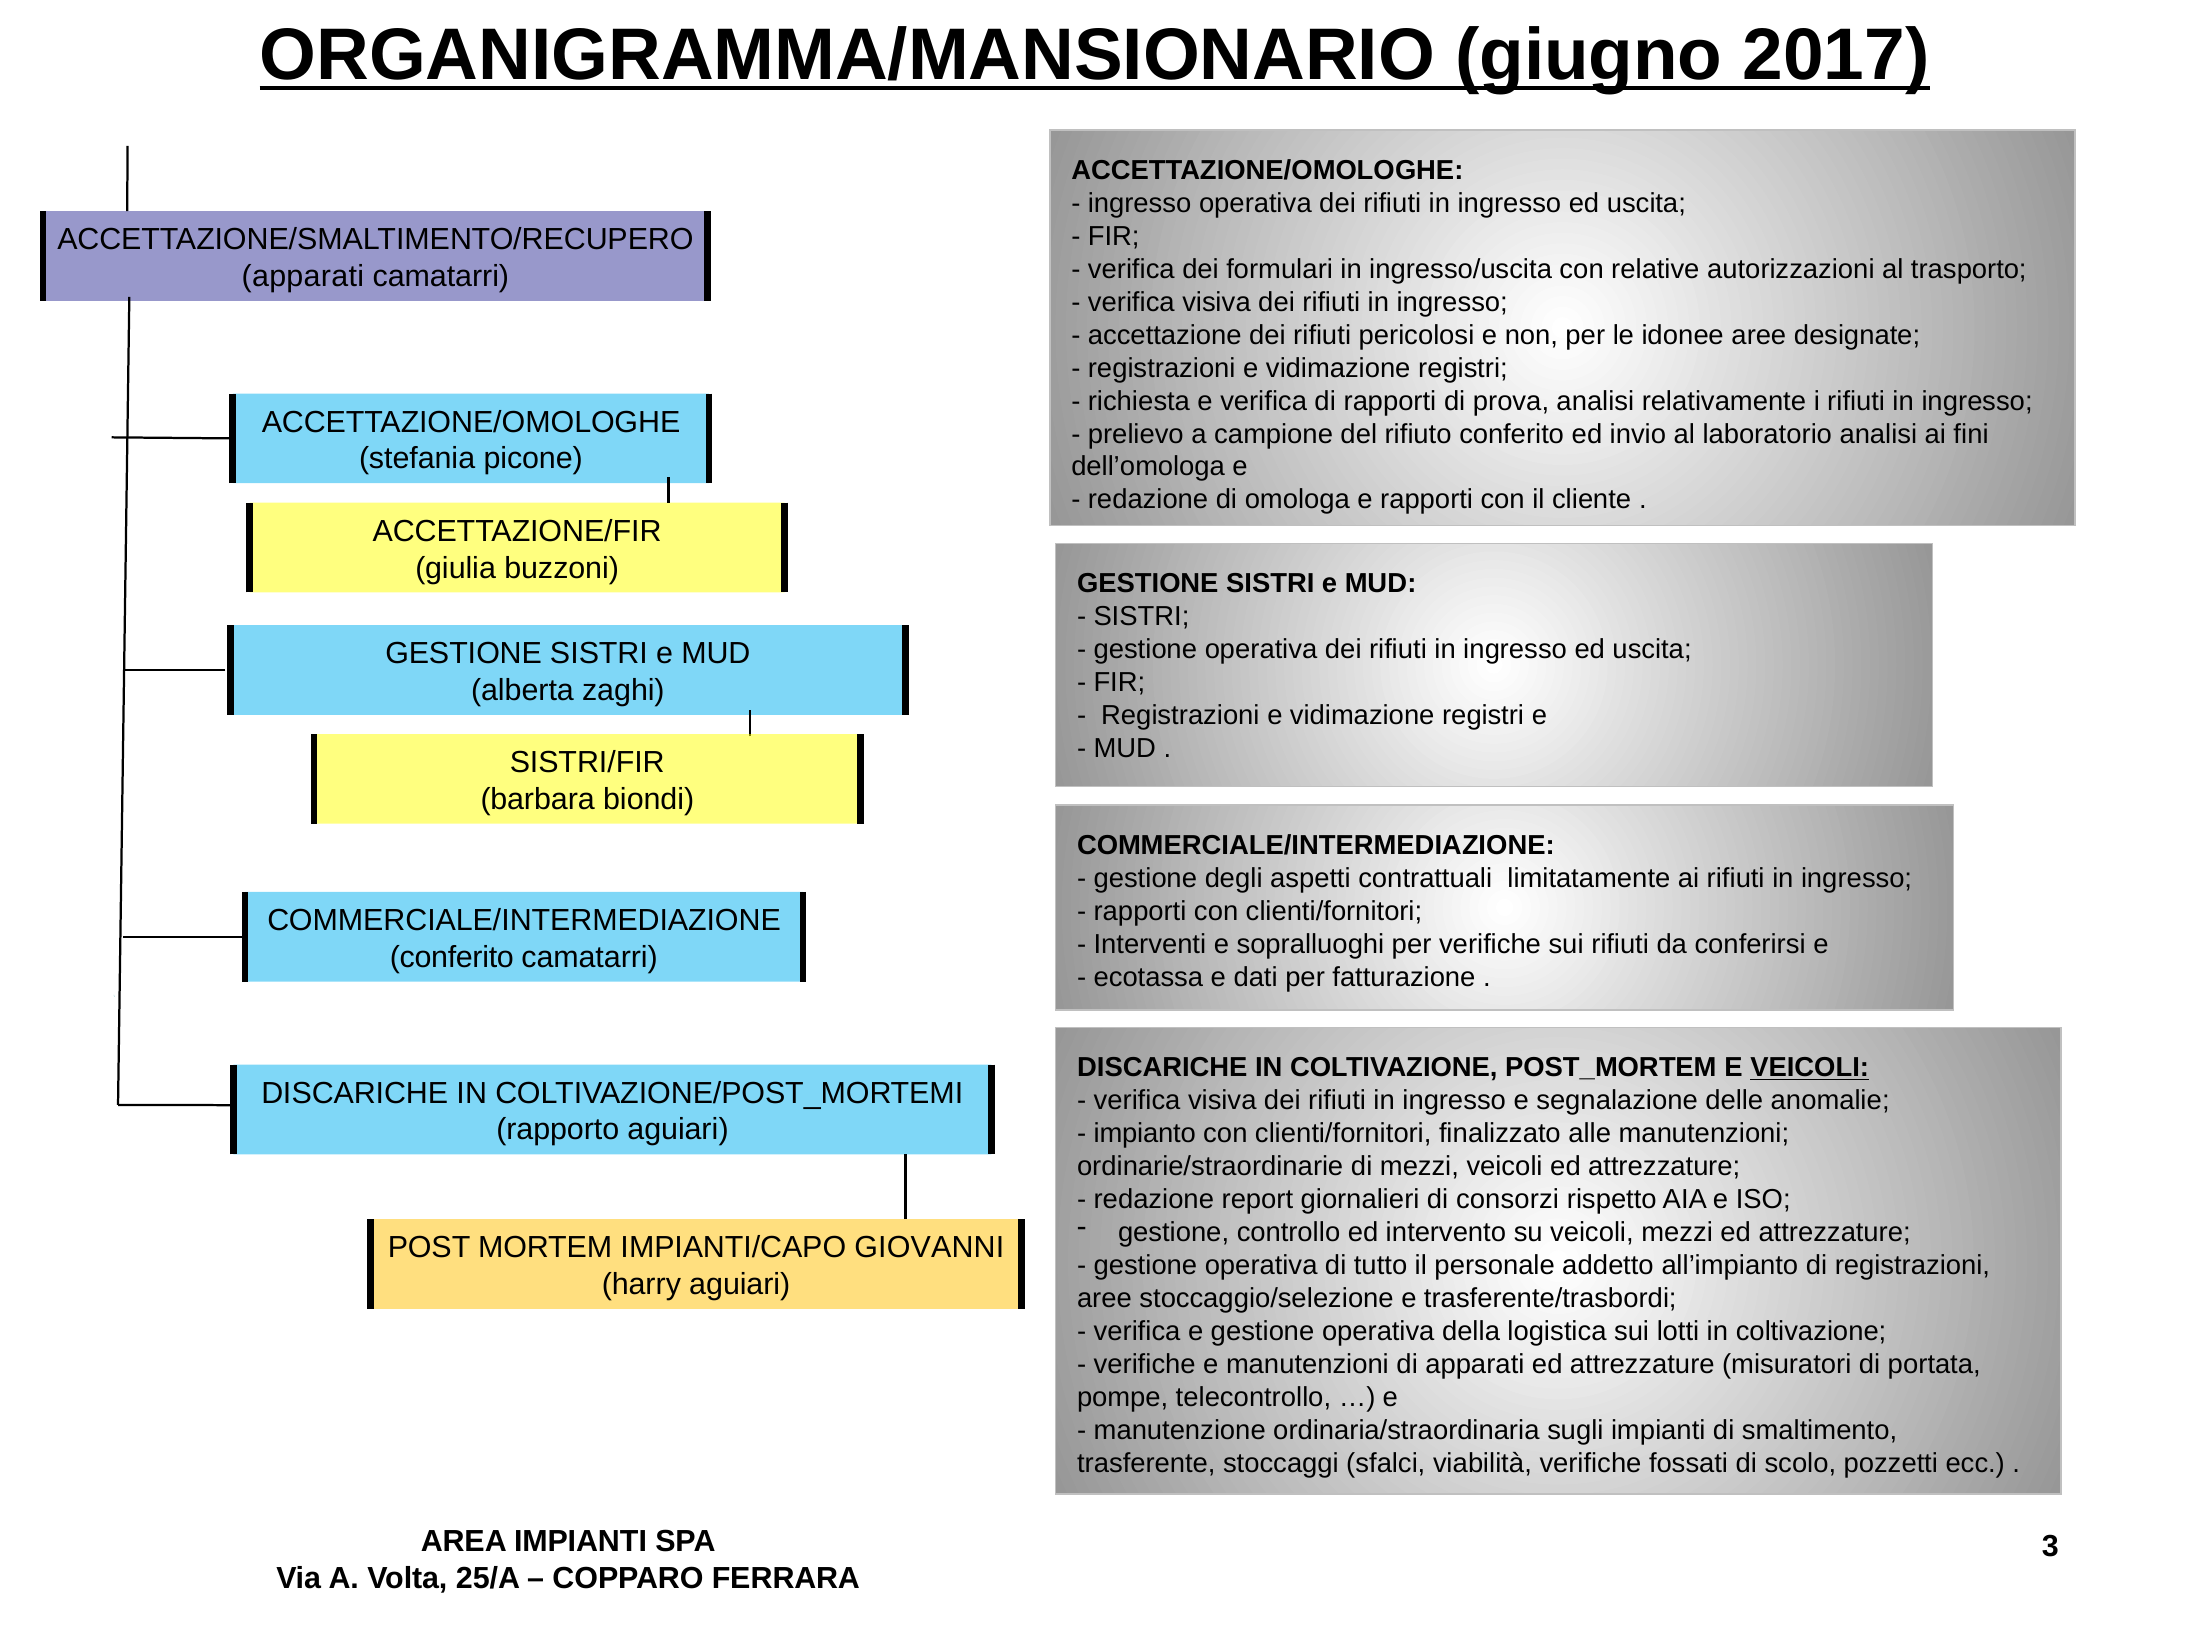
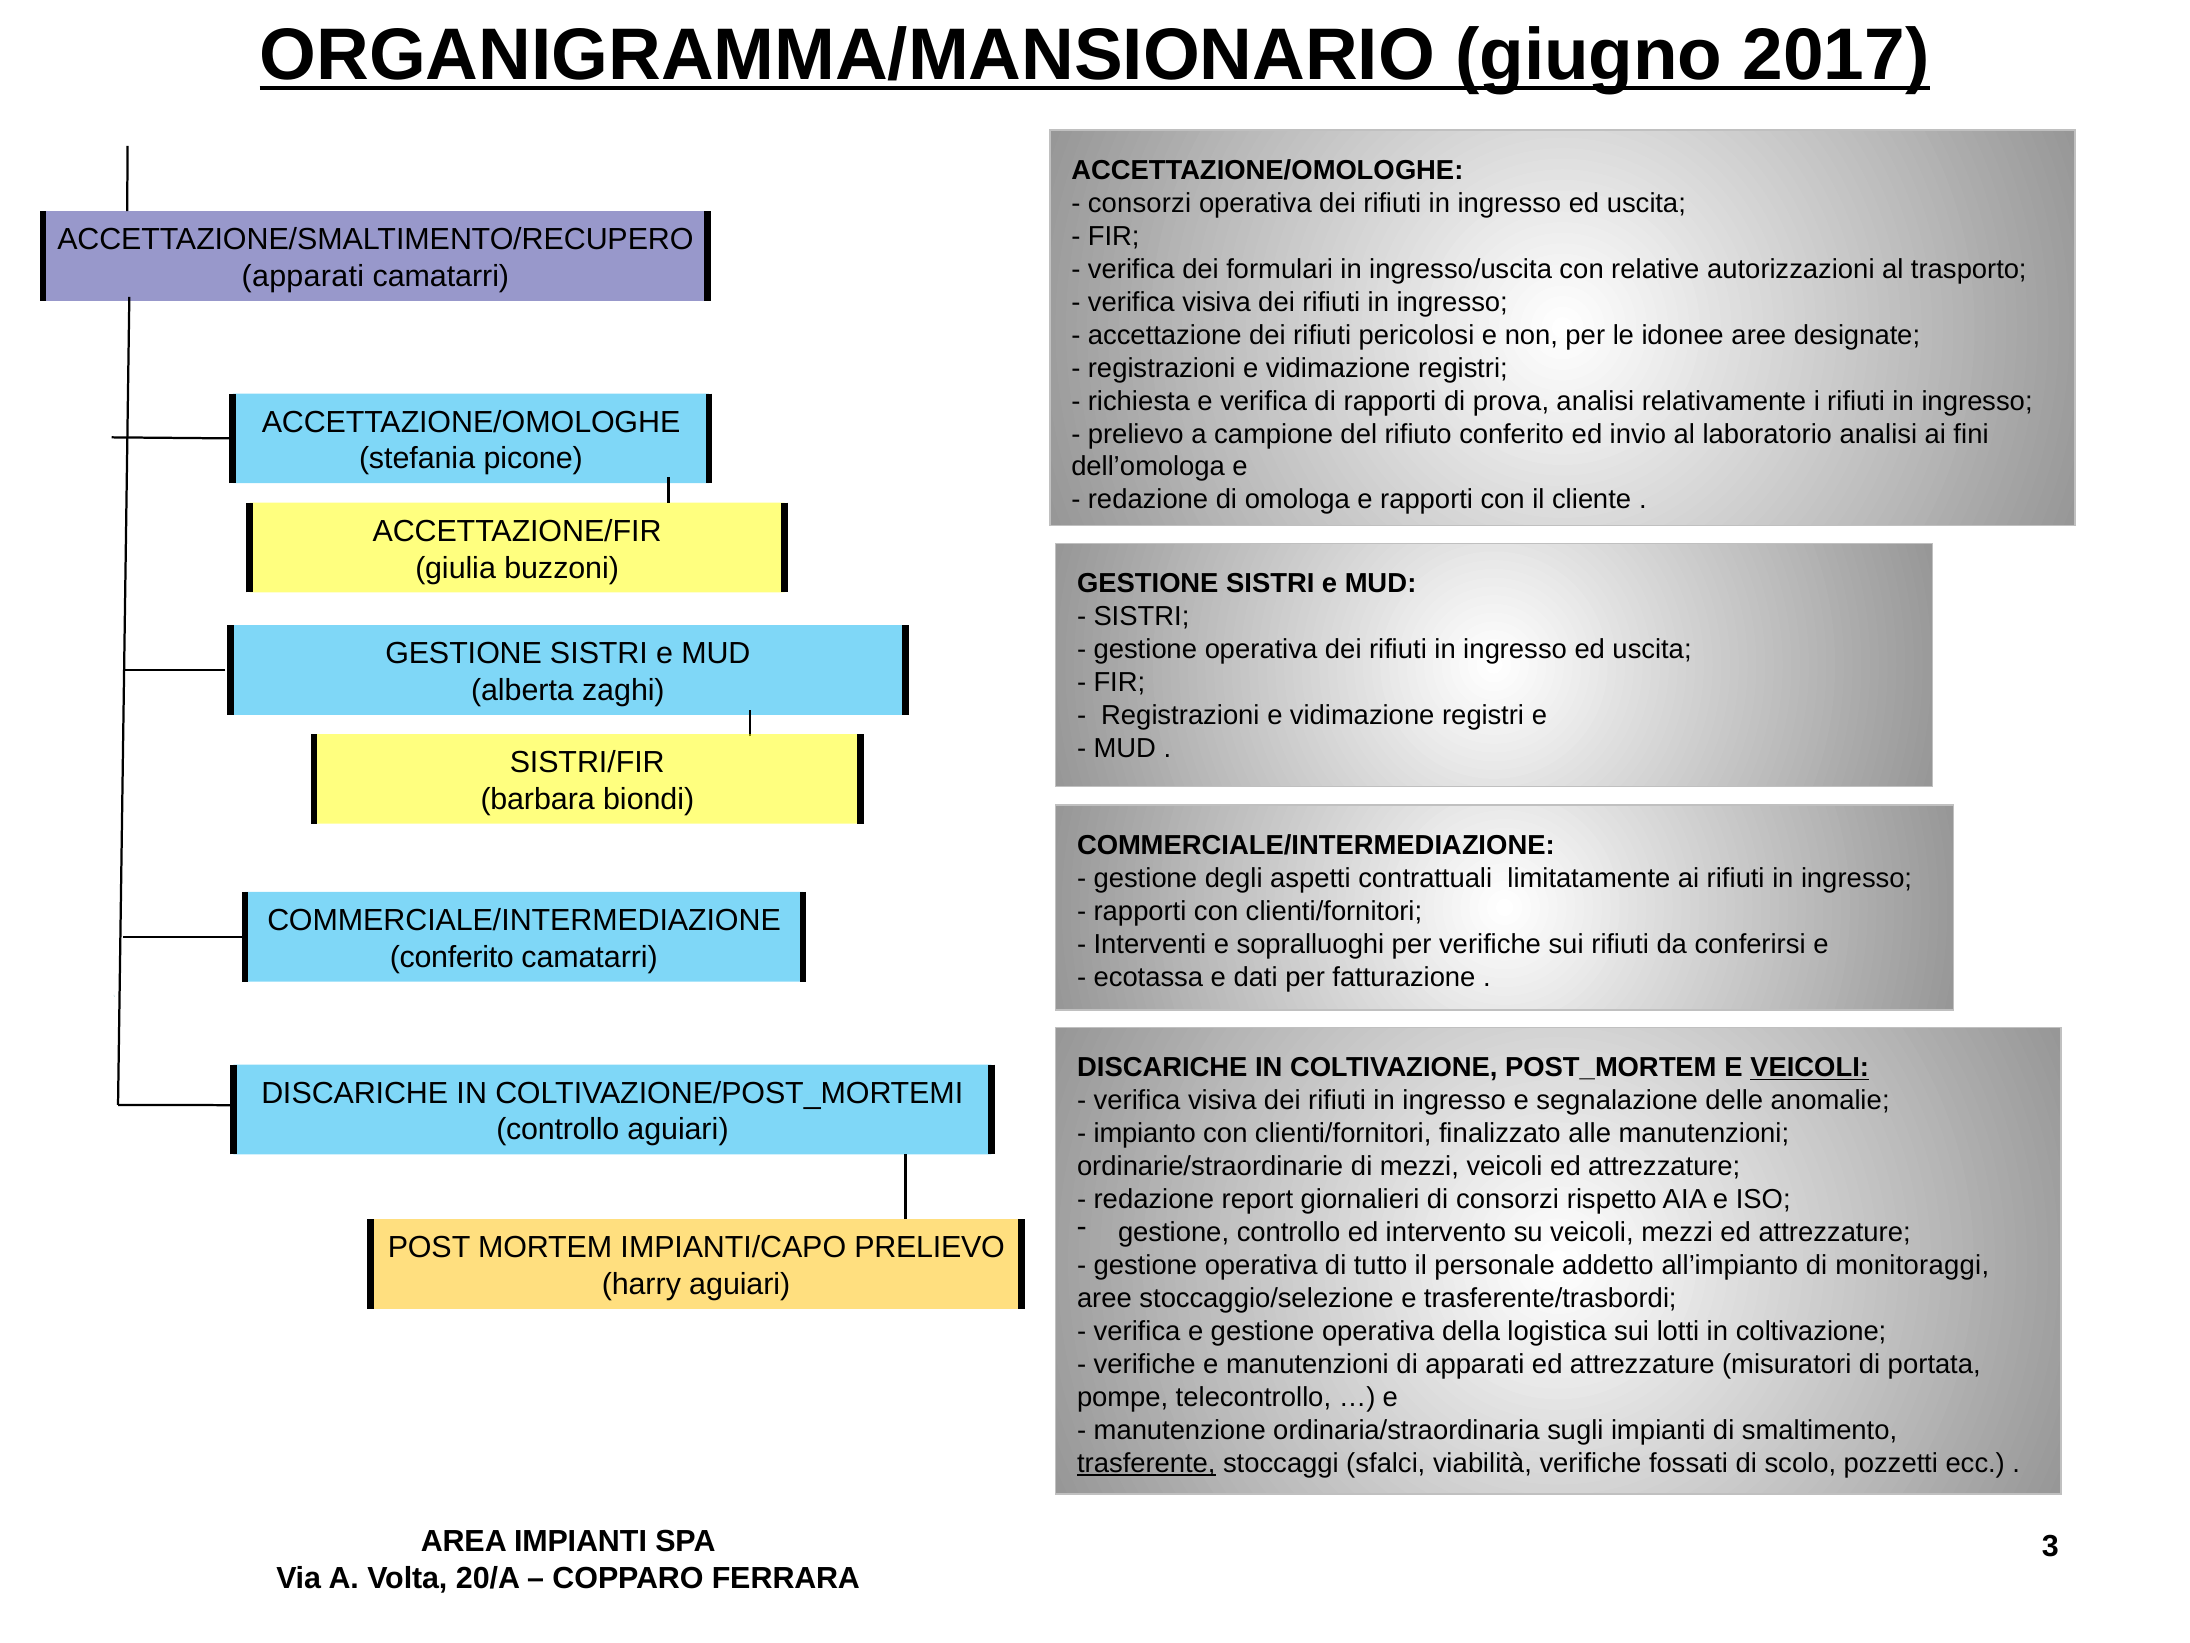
ingresso at (1140, 203): ingresso -> consorzi
rapporto at (558, 1130): rapporto -> controllo
IMPIANTI/CAPO GIOVANNI: GIOVANNI -> PRELIEVO
di registrazioni: registrazioni -> monitoraggi
trasferente underline: none -> present
25/A: 25/A -> 20/A
